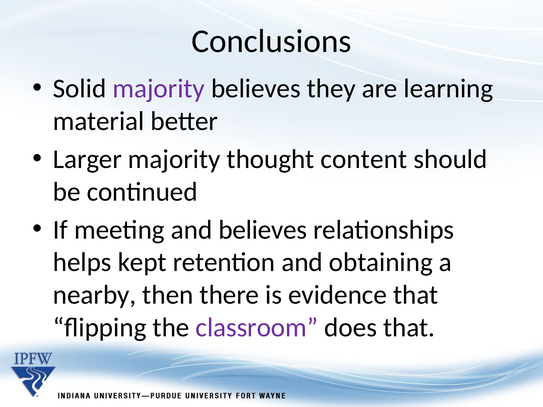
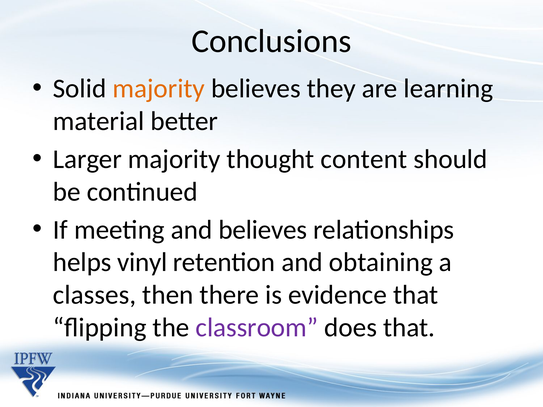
majority at (159, 89) colour: purple -> orange
kept: kept -> vinyl
nearby: nearby -> classes
